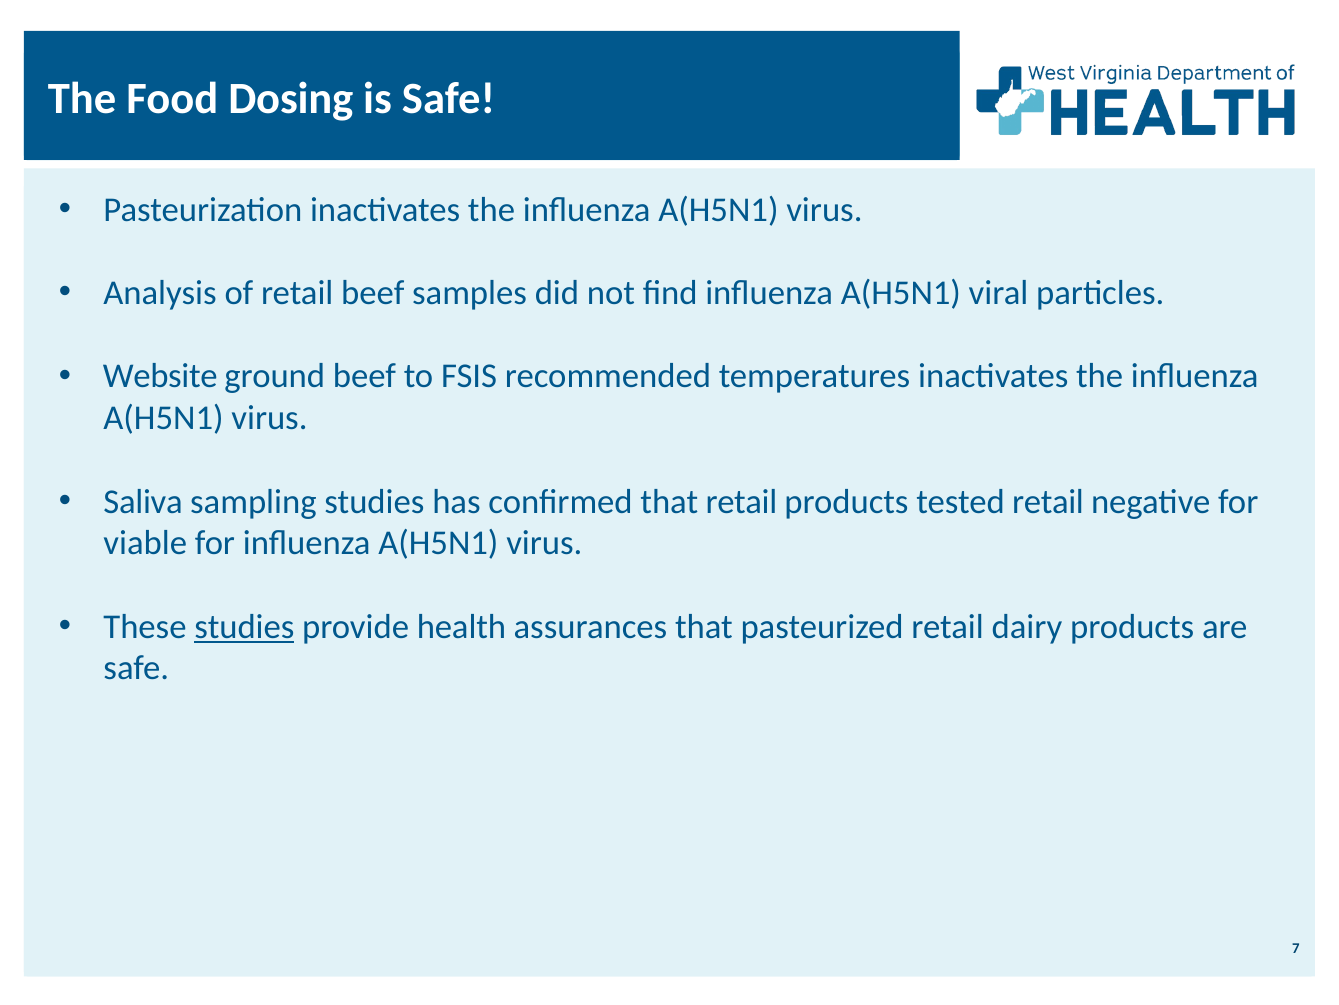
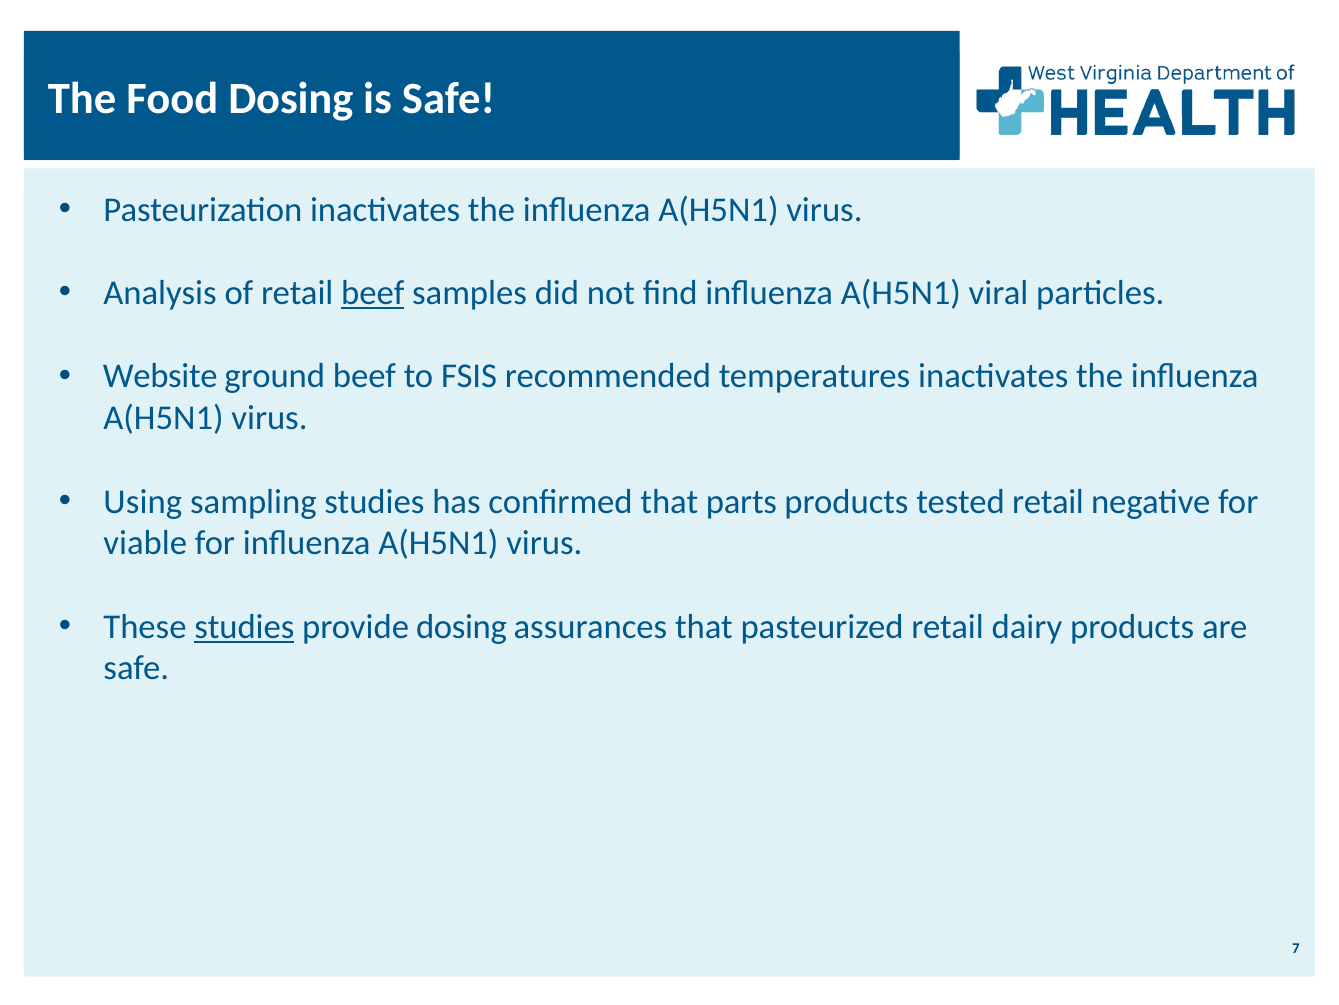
beef at (373, 293) underline: none -> present
Saliva: Saliva -> Using
that retail: retail -> parts
provide health: health -> dosing
